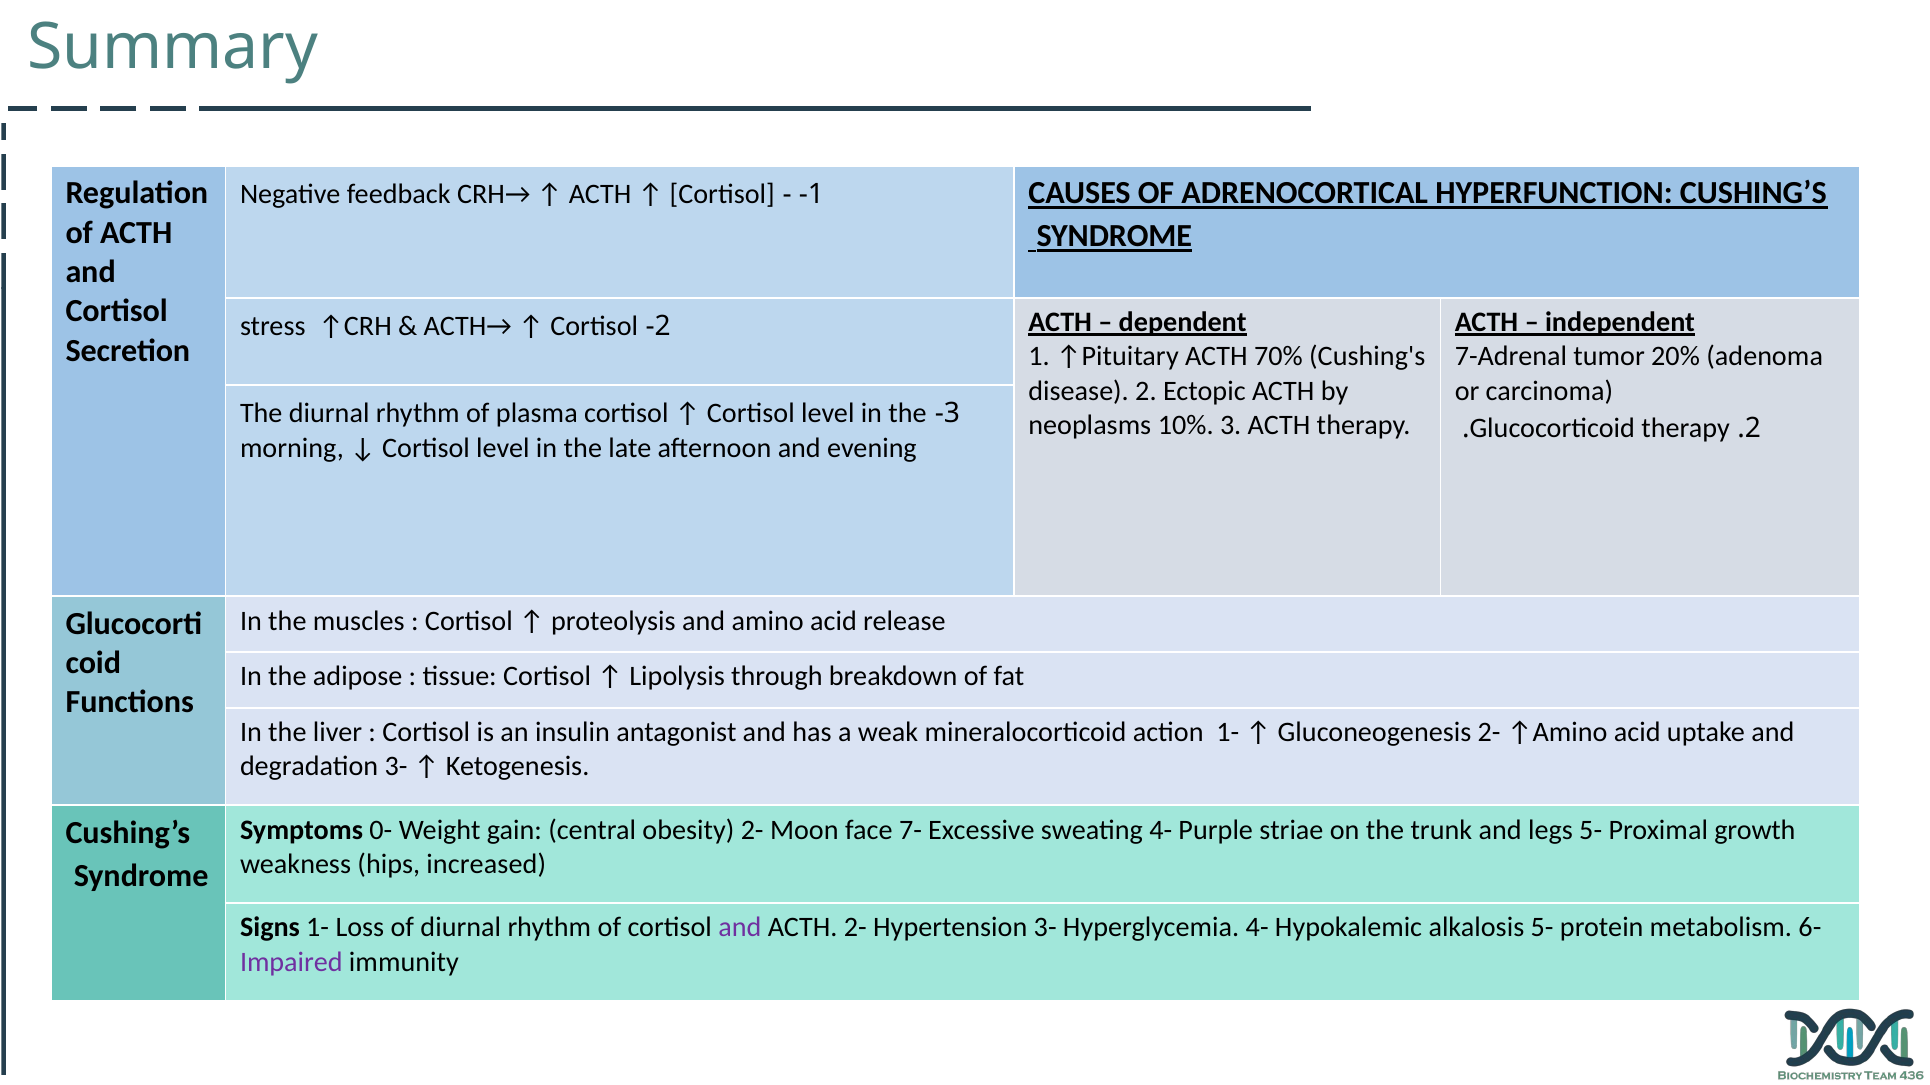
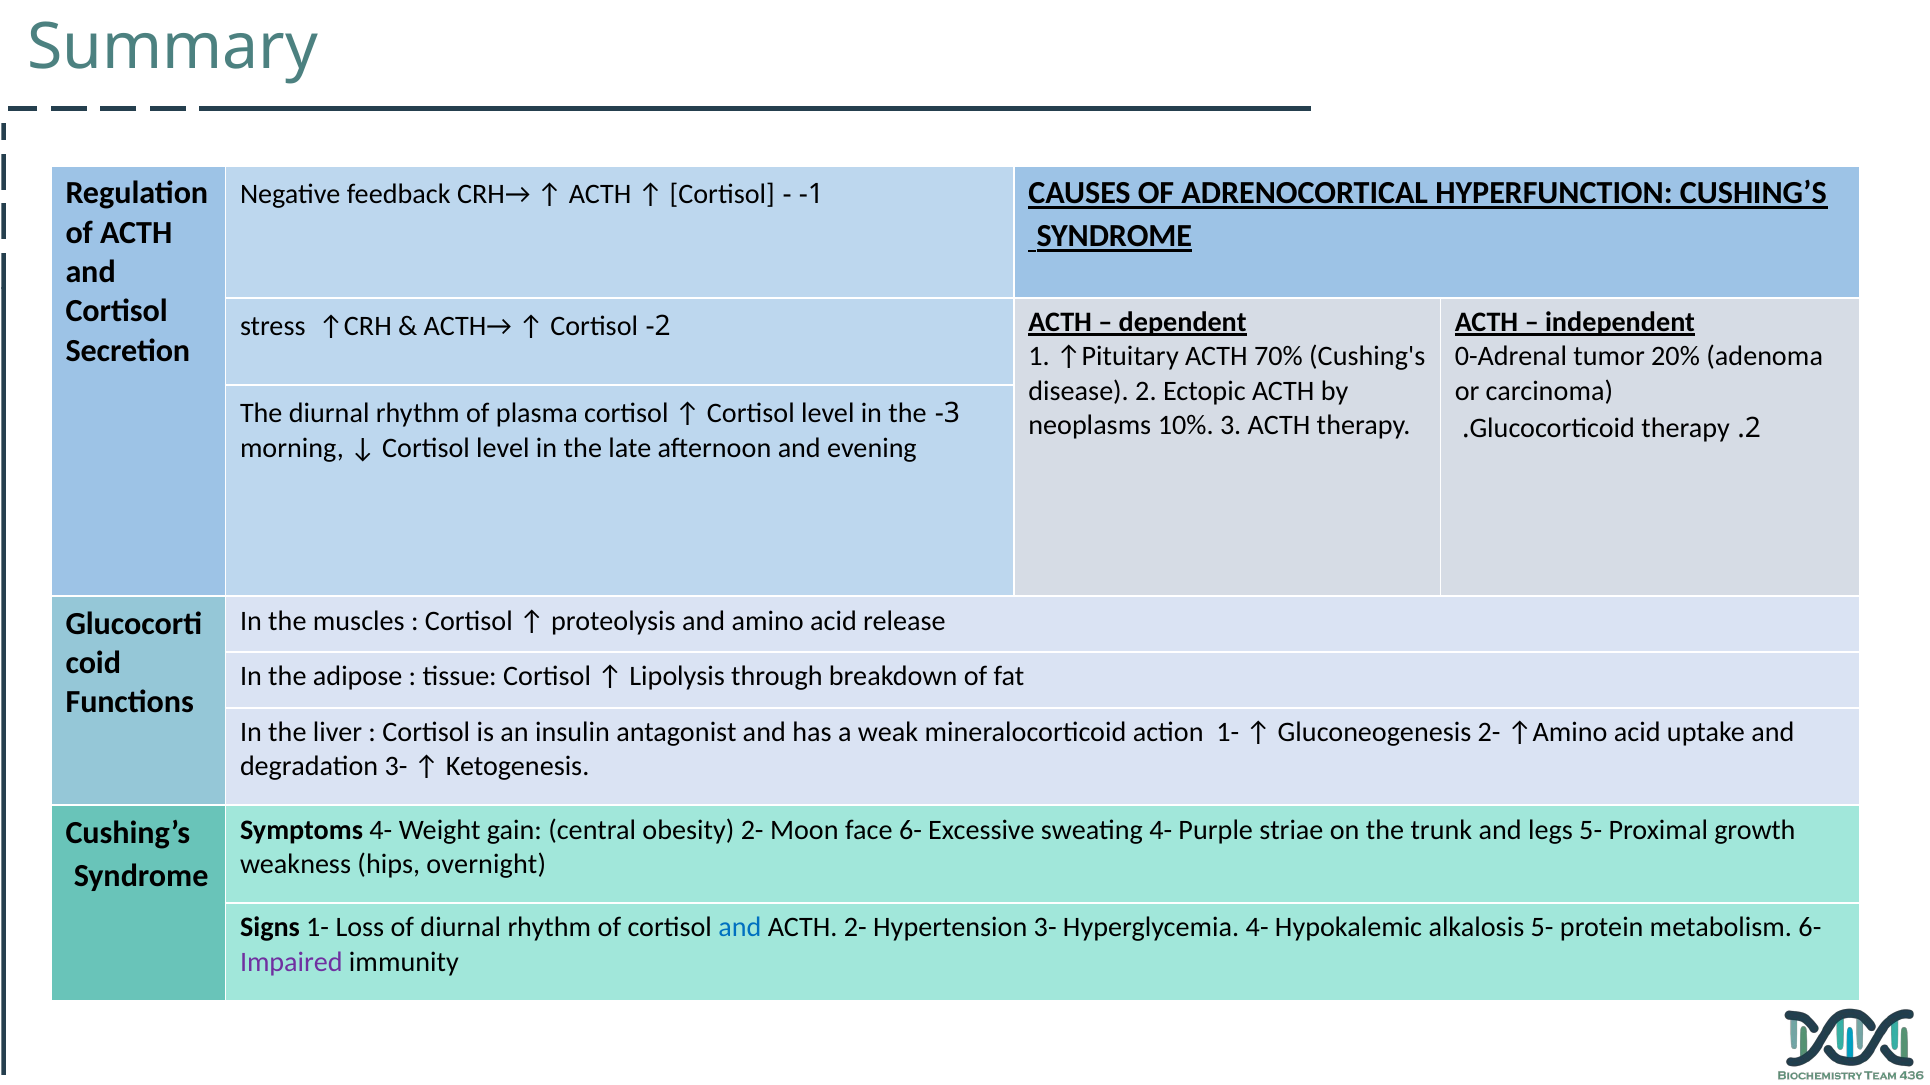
7-Adrenal: 7-Adrenal -> 0-Adrenal
Symptoms 0-: 0- -> 4-
face 7-: 7- -> 6-
increased: increased -> overnight
and at (740, 928) colour: purple -> blue
